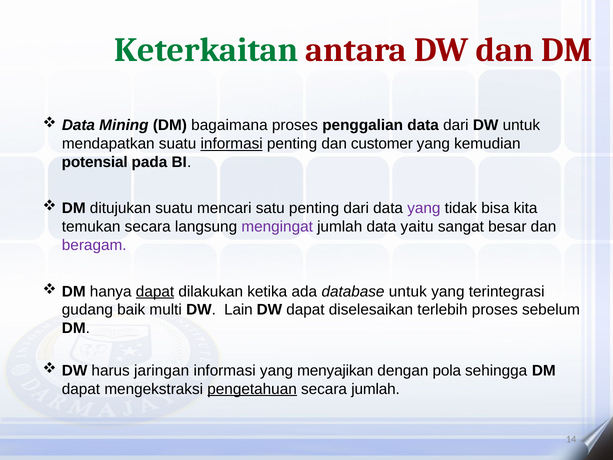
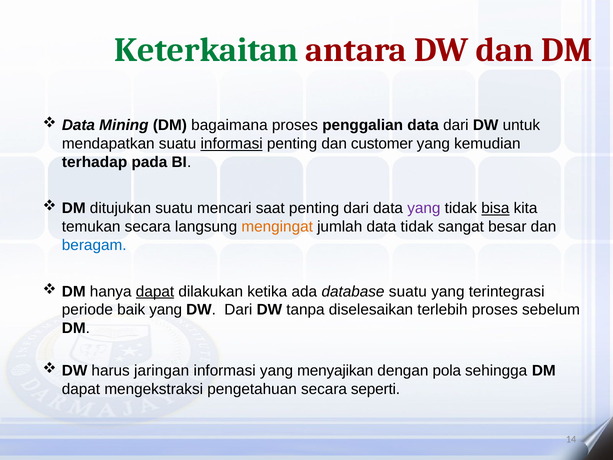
potensial: potensial -> terhadap
satu: satu -> saat
bisa underline: none -> present
mengingat colour: purple -> orange
data yaitu: yaitu -> tidak
beragam colour: purple -> blue
database untuk: untuk -> suatu
gudang: gudang -> periode
baik multi: multi -> yang
DW Lain: Lain -> Dari
DW dapat: dapat -> tanpa
pengetahuan underline: present -> none
secara jumlah: jumlah -> seperti
